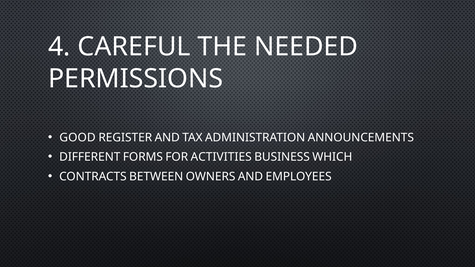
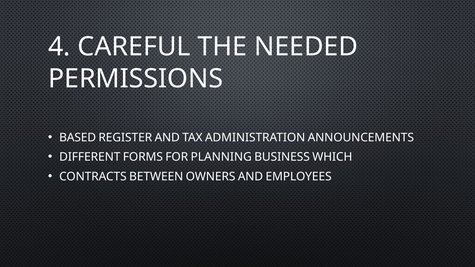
GOOD: GOOD -> BASED
ACTIVITIES: ACTIVITIES -> PLANNING
